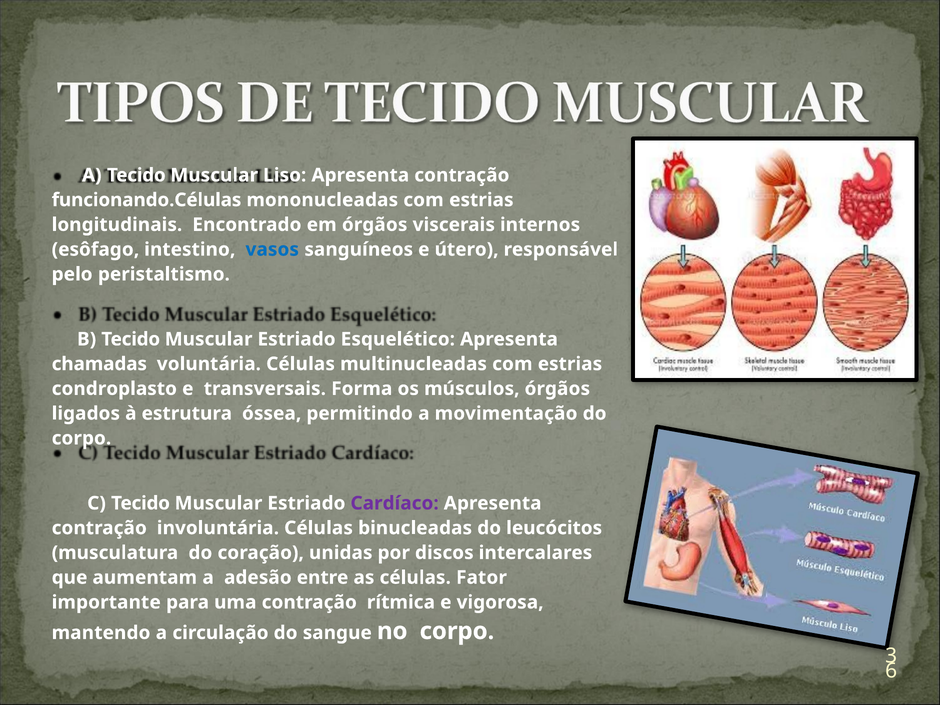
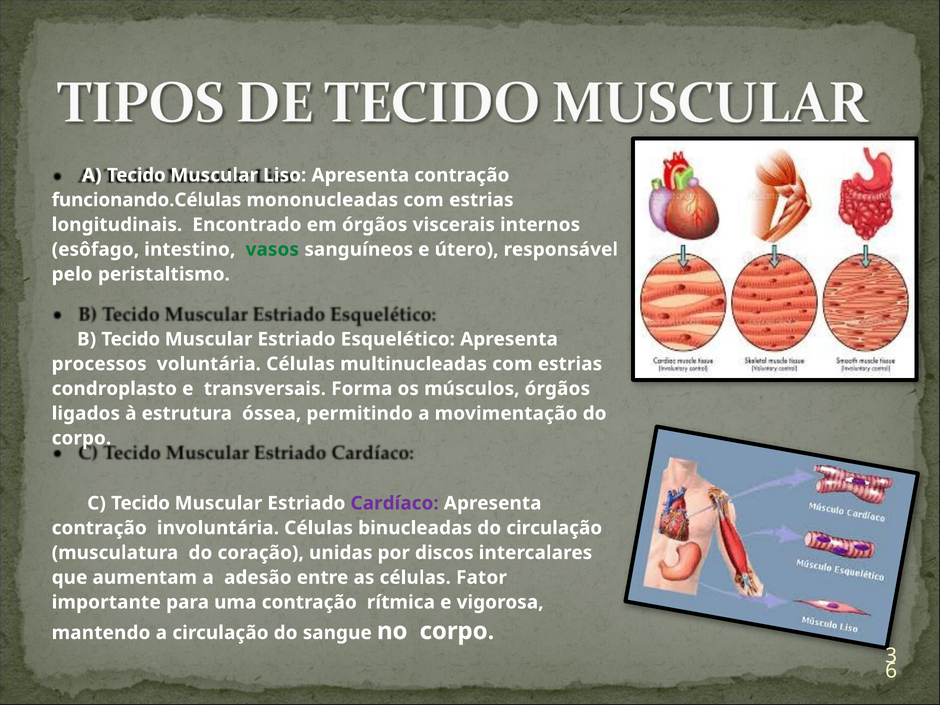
vasos colour: blue -> green
chamadas: chamadas -> processos
do leucócitos: leucócitos -> circulação
